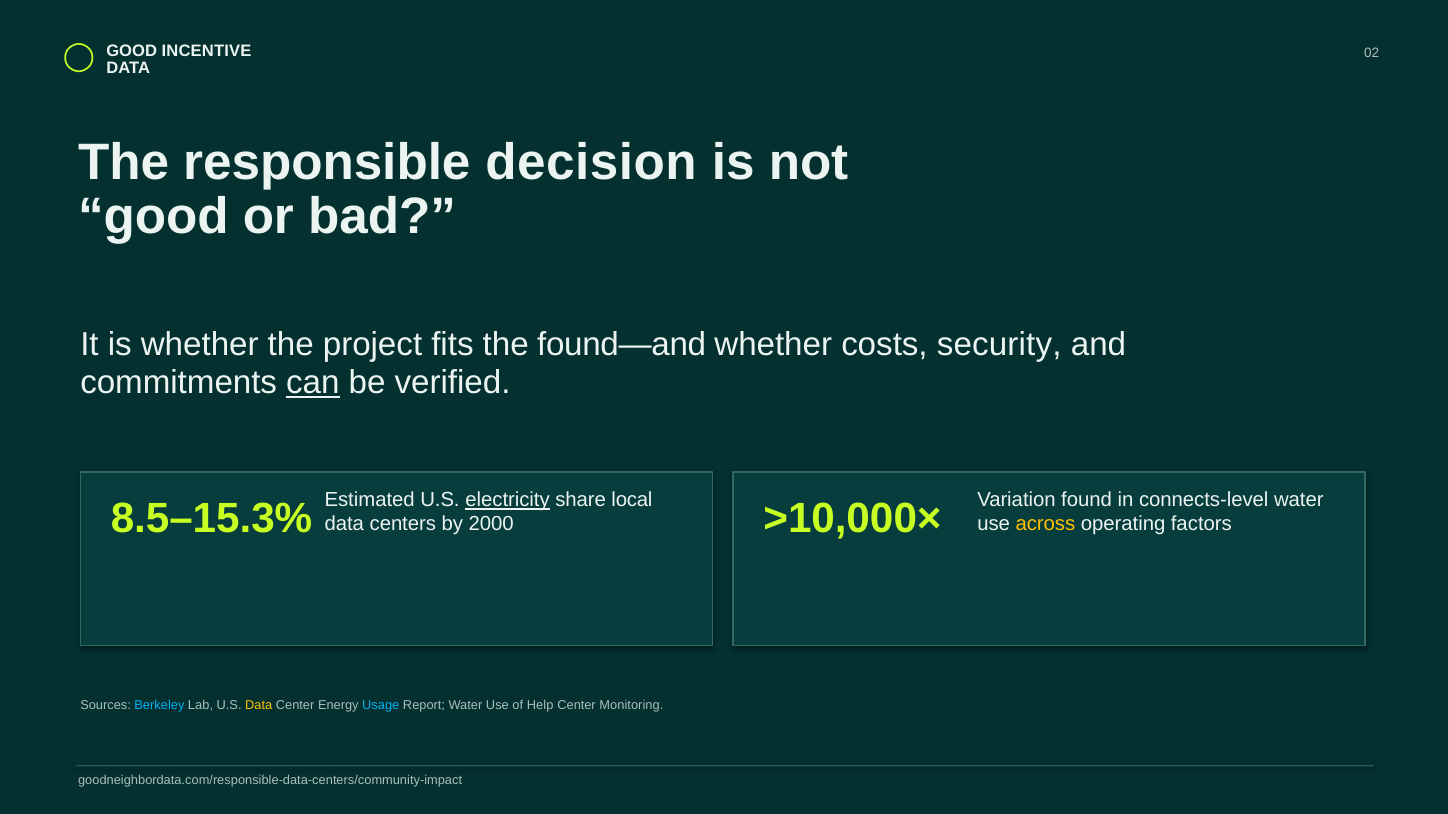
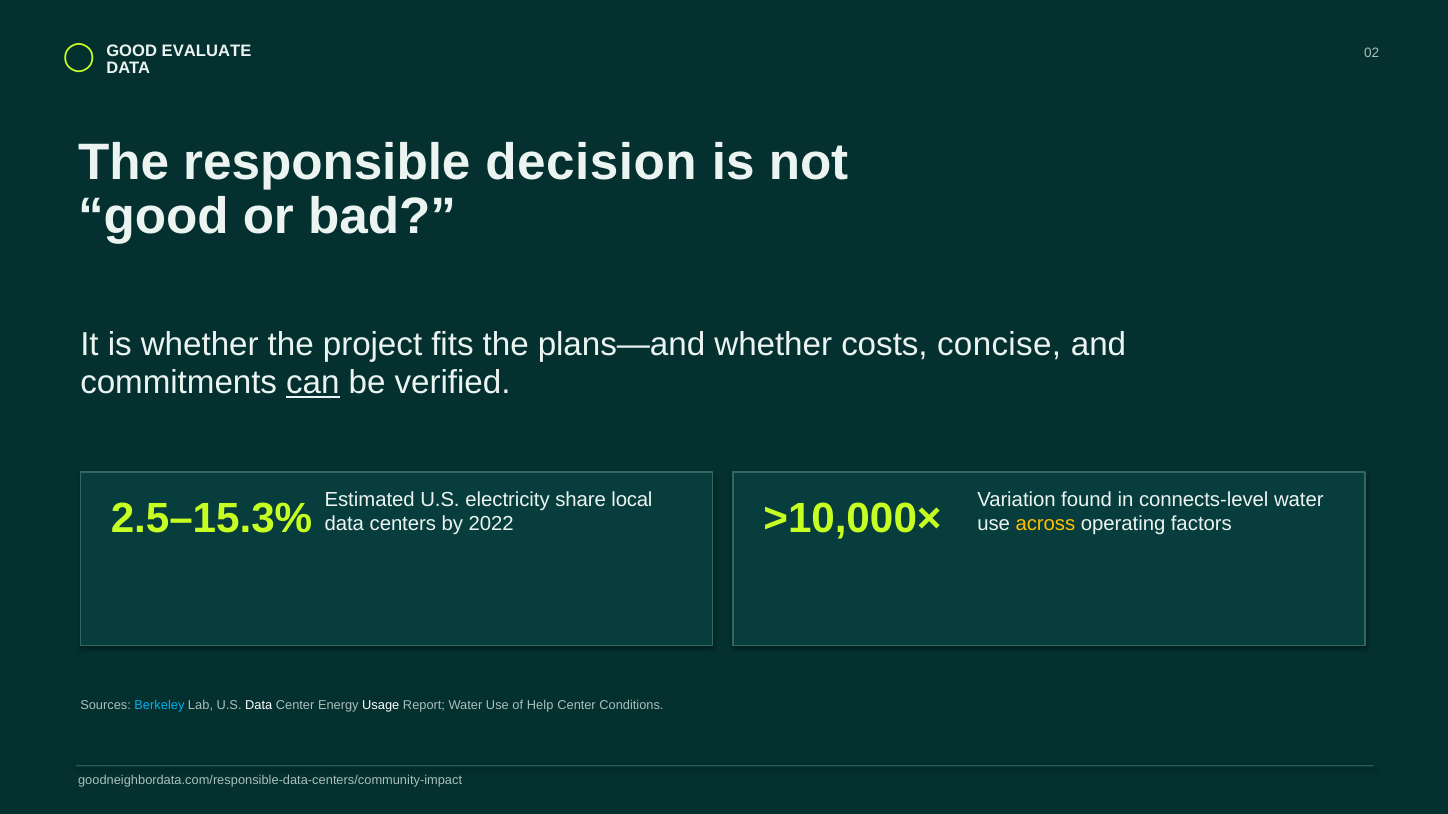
INCENTIVE: INCENTIVE -> EVALUATE
found—and: found—and -> plans—and
security: security -> concise
8.5–15.3%: 8.5–15.3% -> 2.5–15.3%
electricity underline: present -> none
2000: 2000 -> 2022
Data at (259, 706) colour: yellow -> white
Usage colour: light blue -> white
Monitoring: Monitoring -> Conditions
